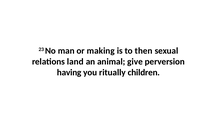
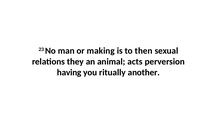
land: land -> they
give: give -> acts
children: children -> another
